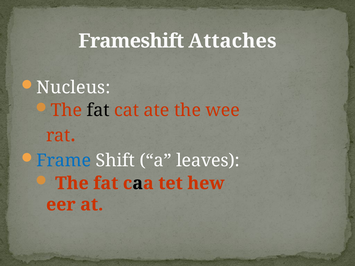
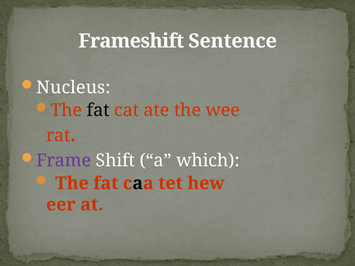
Attaches: Attaches -> Sentence
Frame colour: blue -> purple
leaves: leaves -> which
